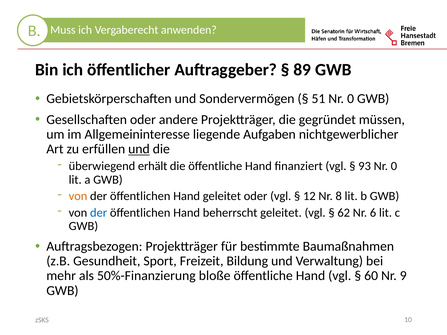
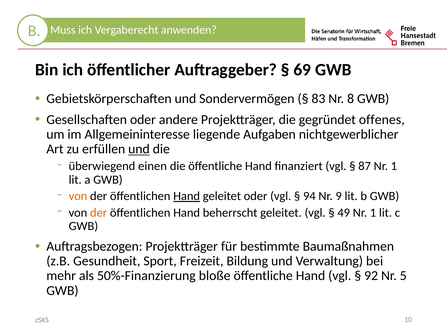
89: 89 -> 69
51: 51 -> 83
0 at (351, 99): 0 -> 8
müssen: müssen -> offenes
erhält: erhält -> einen
93: 93 -> 87
0 at (394, 166): 0 -> 1
Hand at (187, 196) underline: none -> present
12: 12 -> 94
8: 8 -> 9
der at (99, 213) colour: blue -> orange
62: 62 -> 49
6 at (373, 213): 6 -> 1
60: 60 -> 92
9: 9 -> 5
